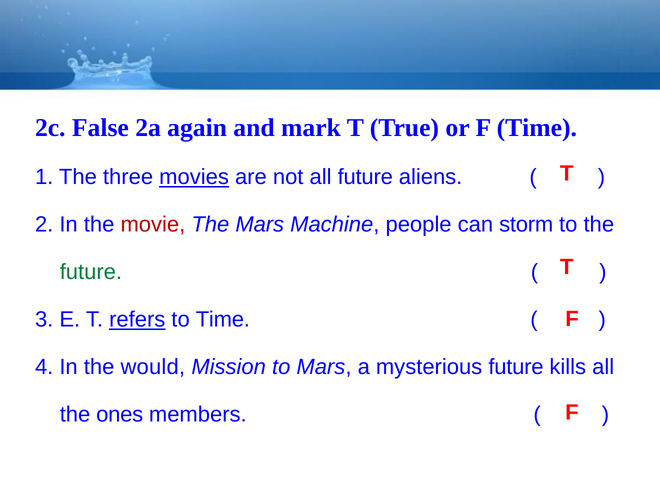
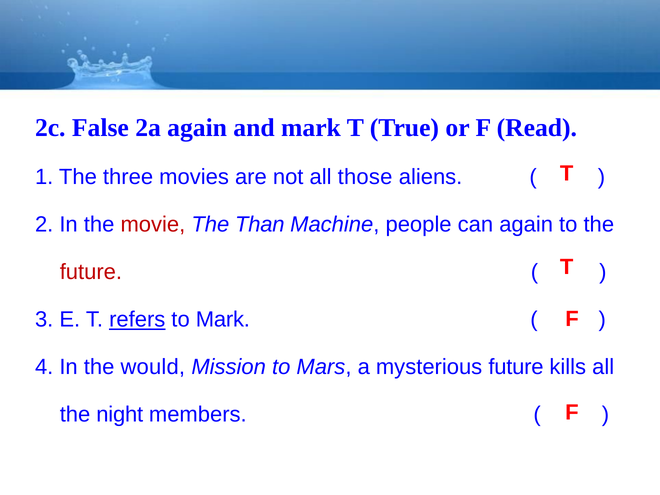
F Time: Time -> Read
movies underline: present -> none
all future: future -> those
The Mars: Mars -> Than
can storm: storm -> again
future at (91, 272) colour: green -> red
to Time: Time -> Mark
ones: ones -> night
